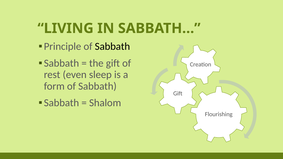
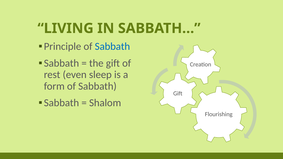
Sabbath at (112, 47) colour: black -> blue
